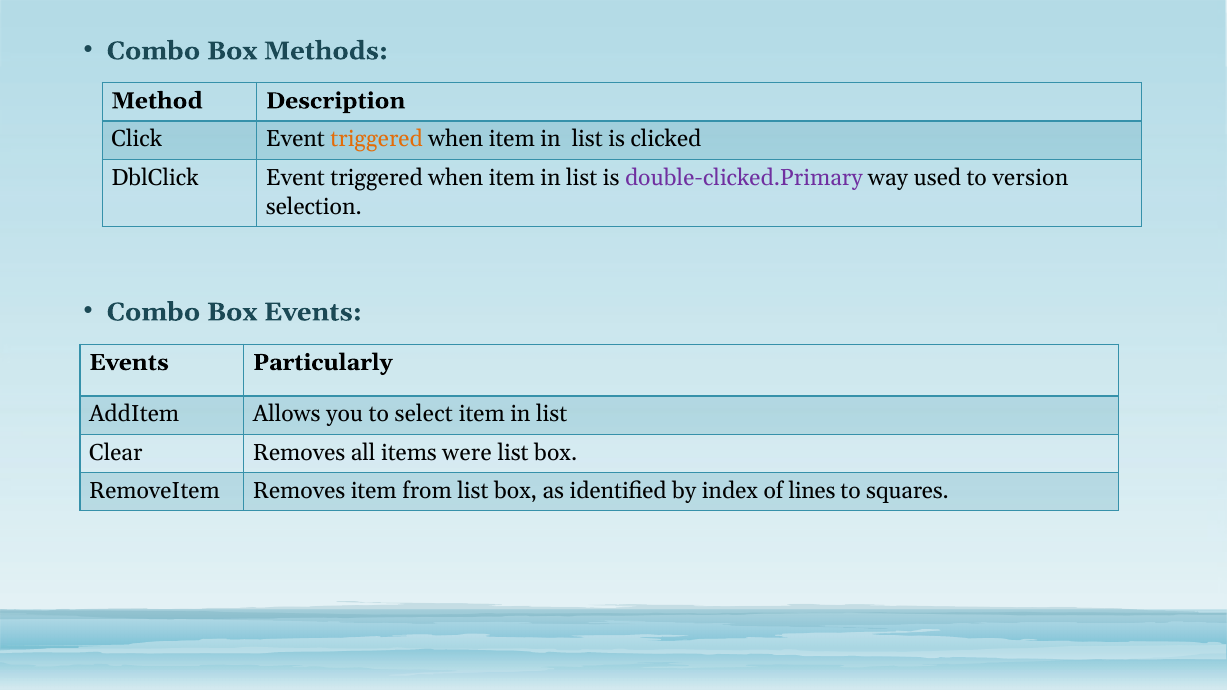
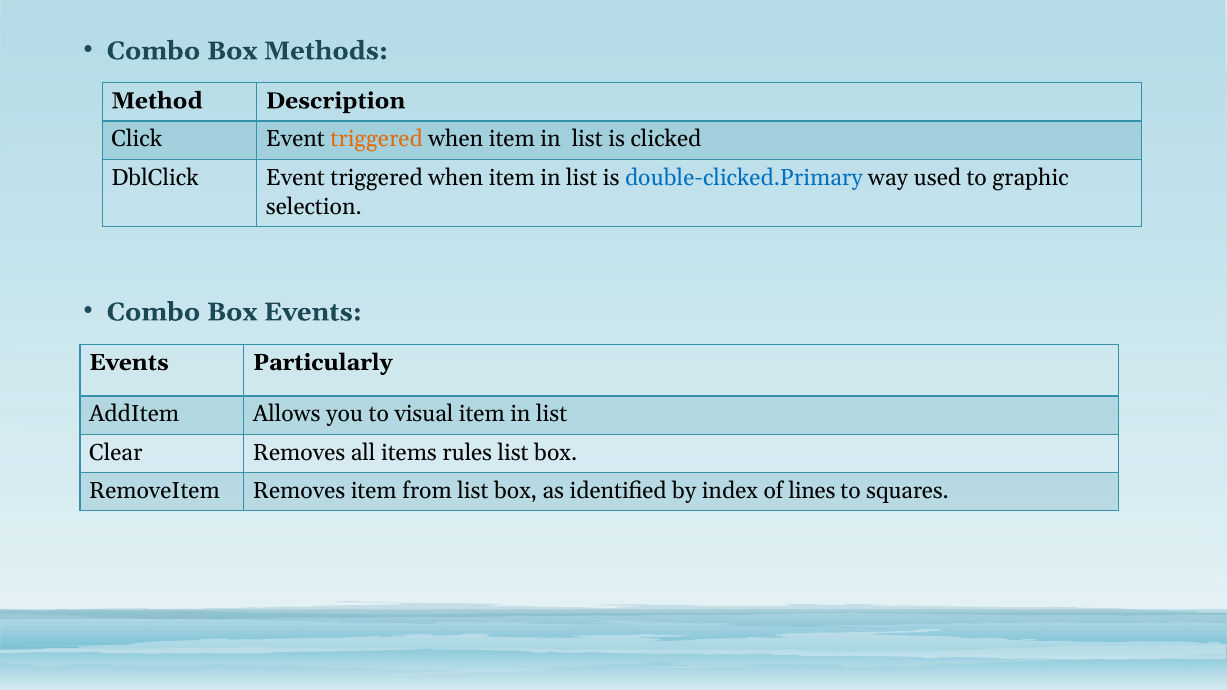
double-clicked.Primary colour: purple -> blue
version: version -> graphic
select: select -> visual
were: were -> rules
